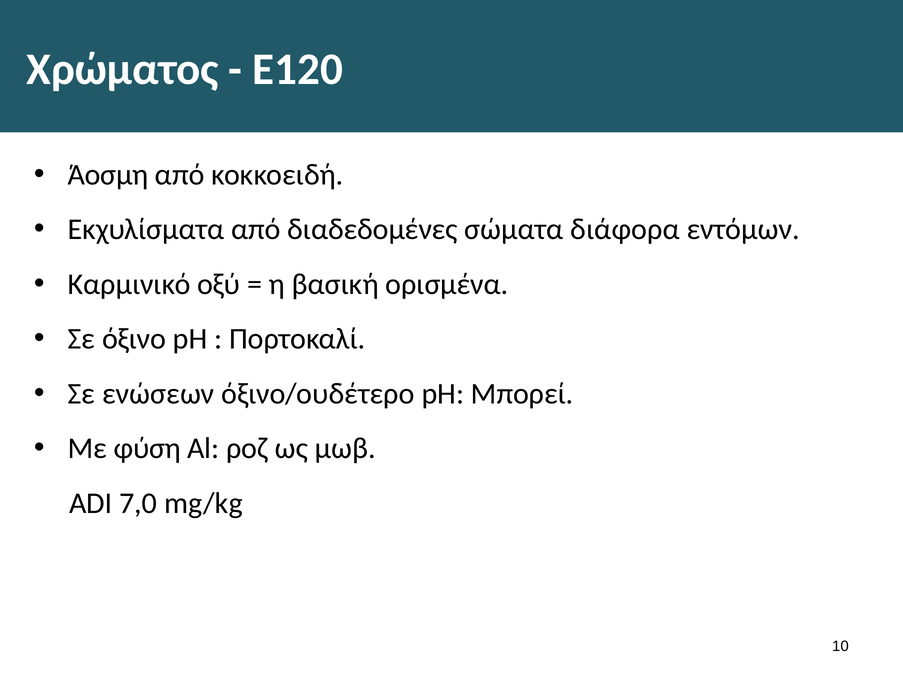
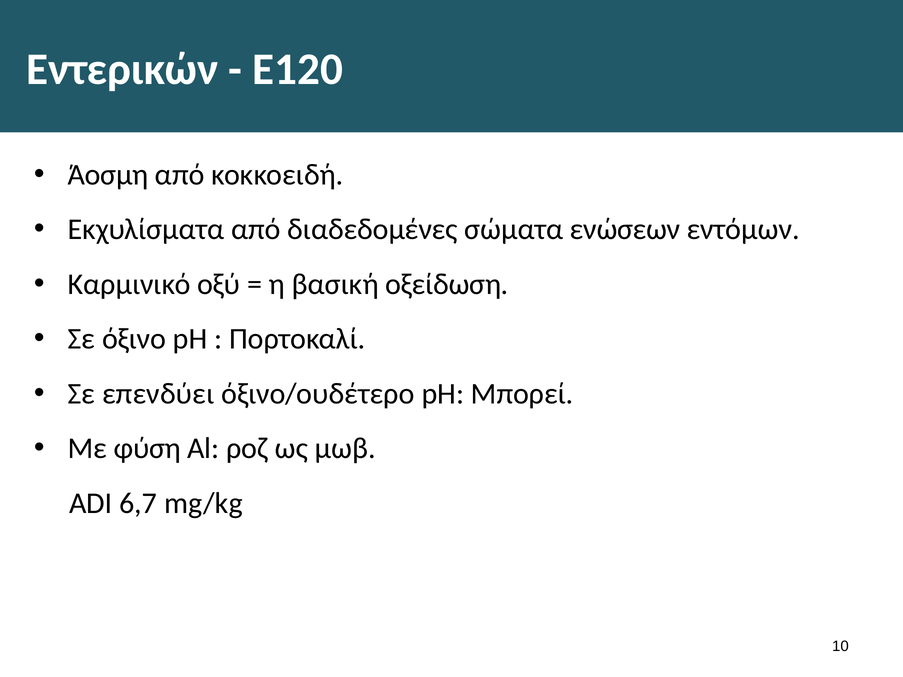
Χρώματος: Χρώματος -> Εντερικών
διάφορα: διάφορα -> ενώσεων
ορισμένα: ορισμένα -> οξείδωση
ενώσεων: ενώσεων -> επενδύει
7,0: 7,0 -> 6,7
